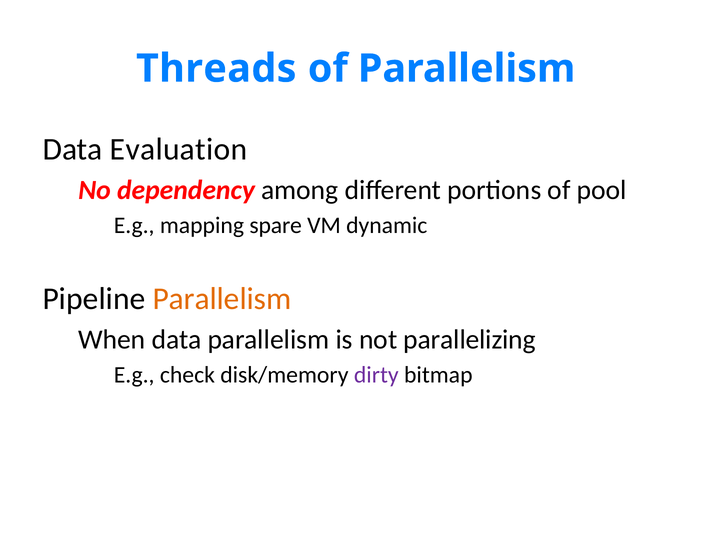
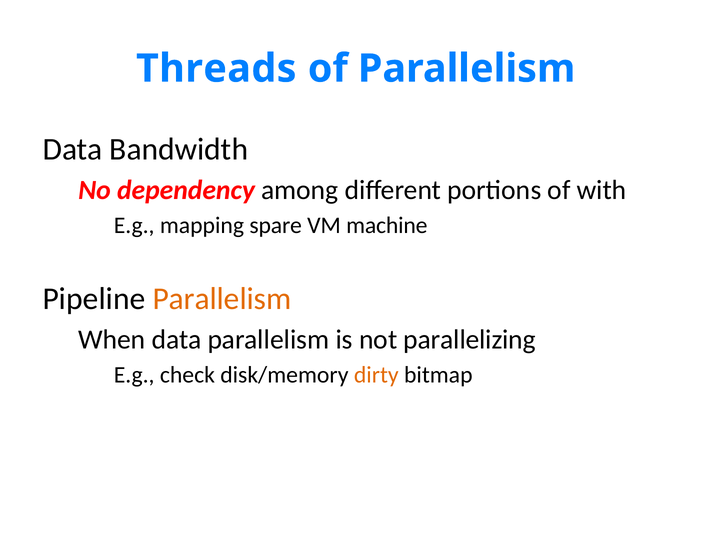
Evaluation: Evaluation -> Bandwidth
pool: pool -> with
dynamic: dynamic -> machine
dirty colour: purple -> orange
